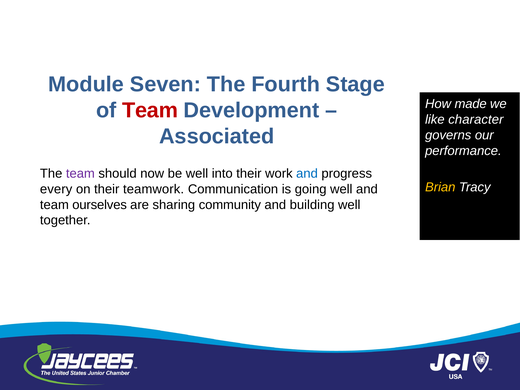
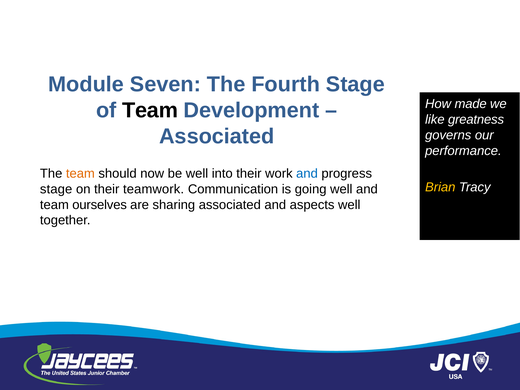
Team at (150, 110) colour: red -> black
character: character -> greatness
team at (80, 174) colour: purple -> orange
every at (56, 189): every -> stage
sharing community: community -> associated
building: building -> aspects
